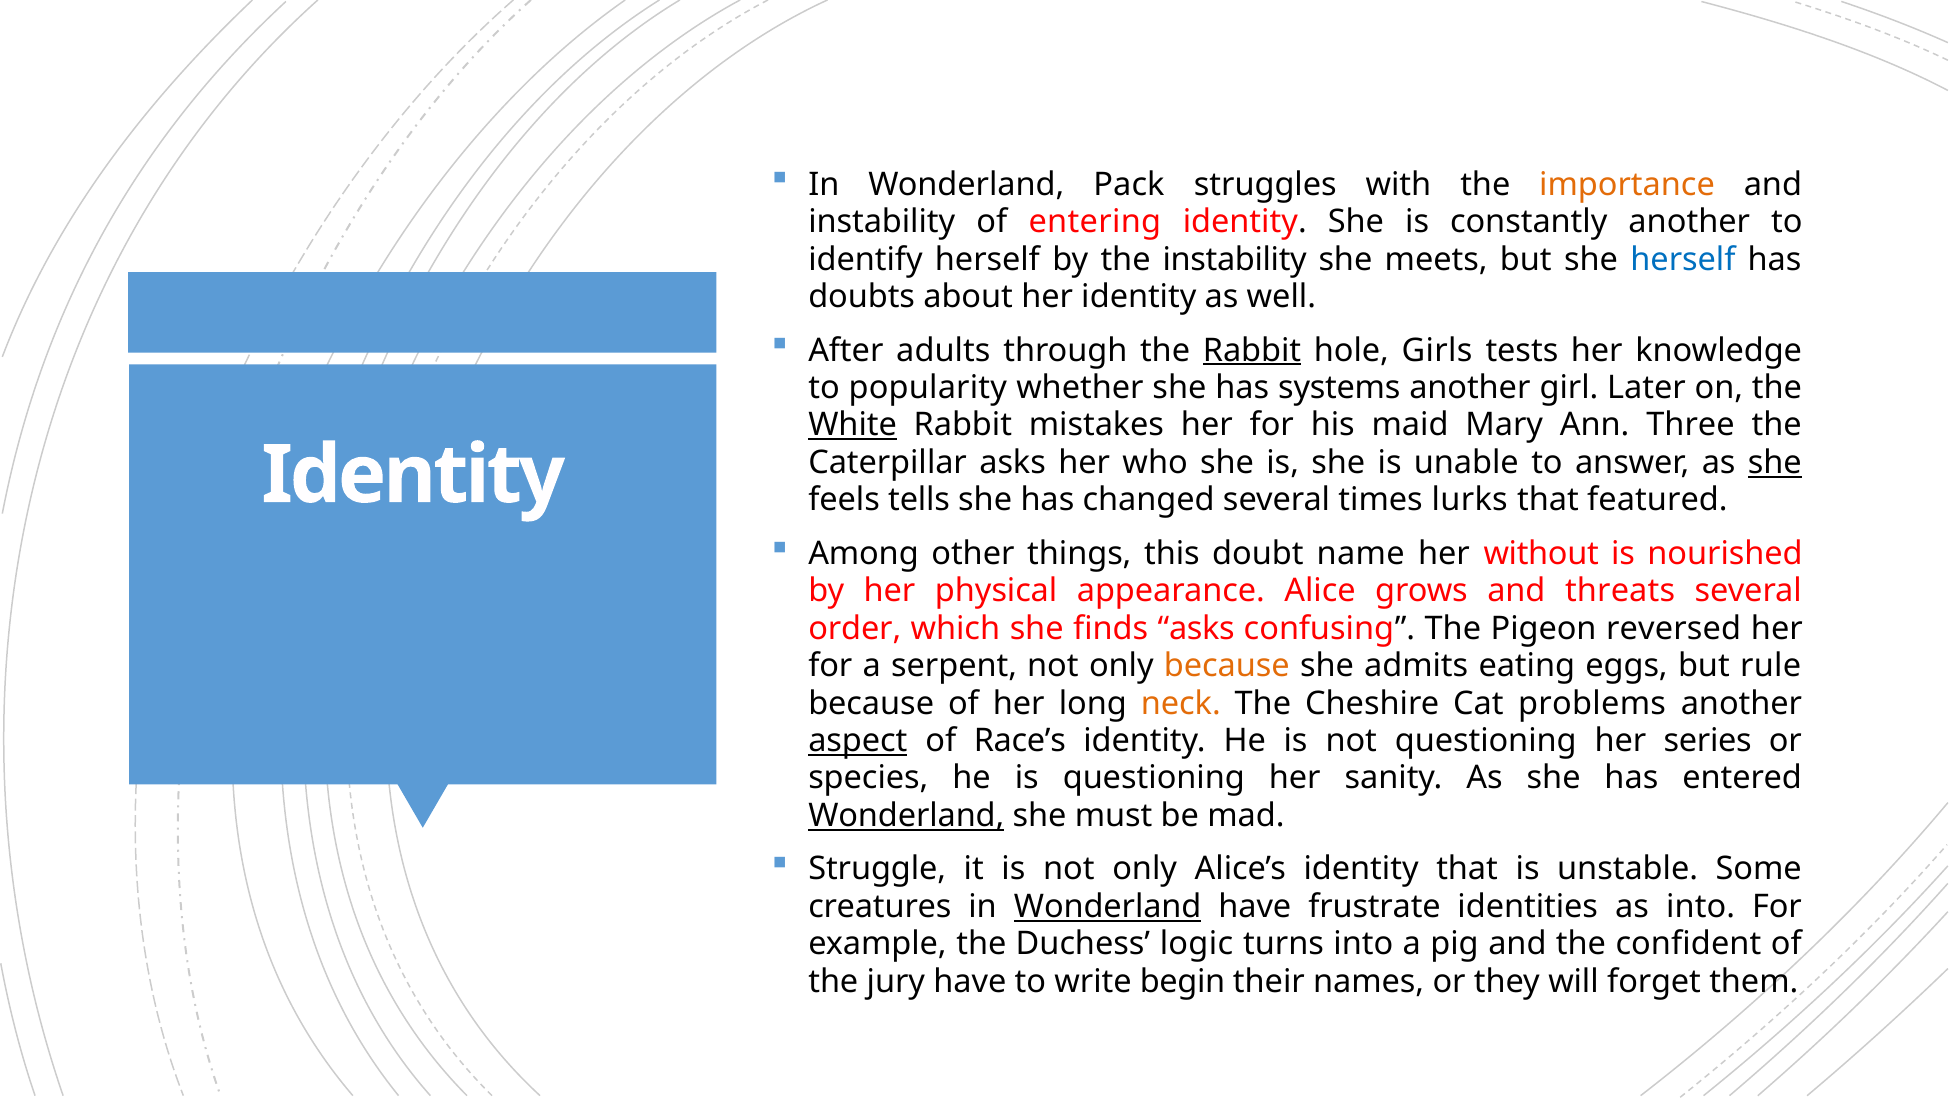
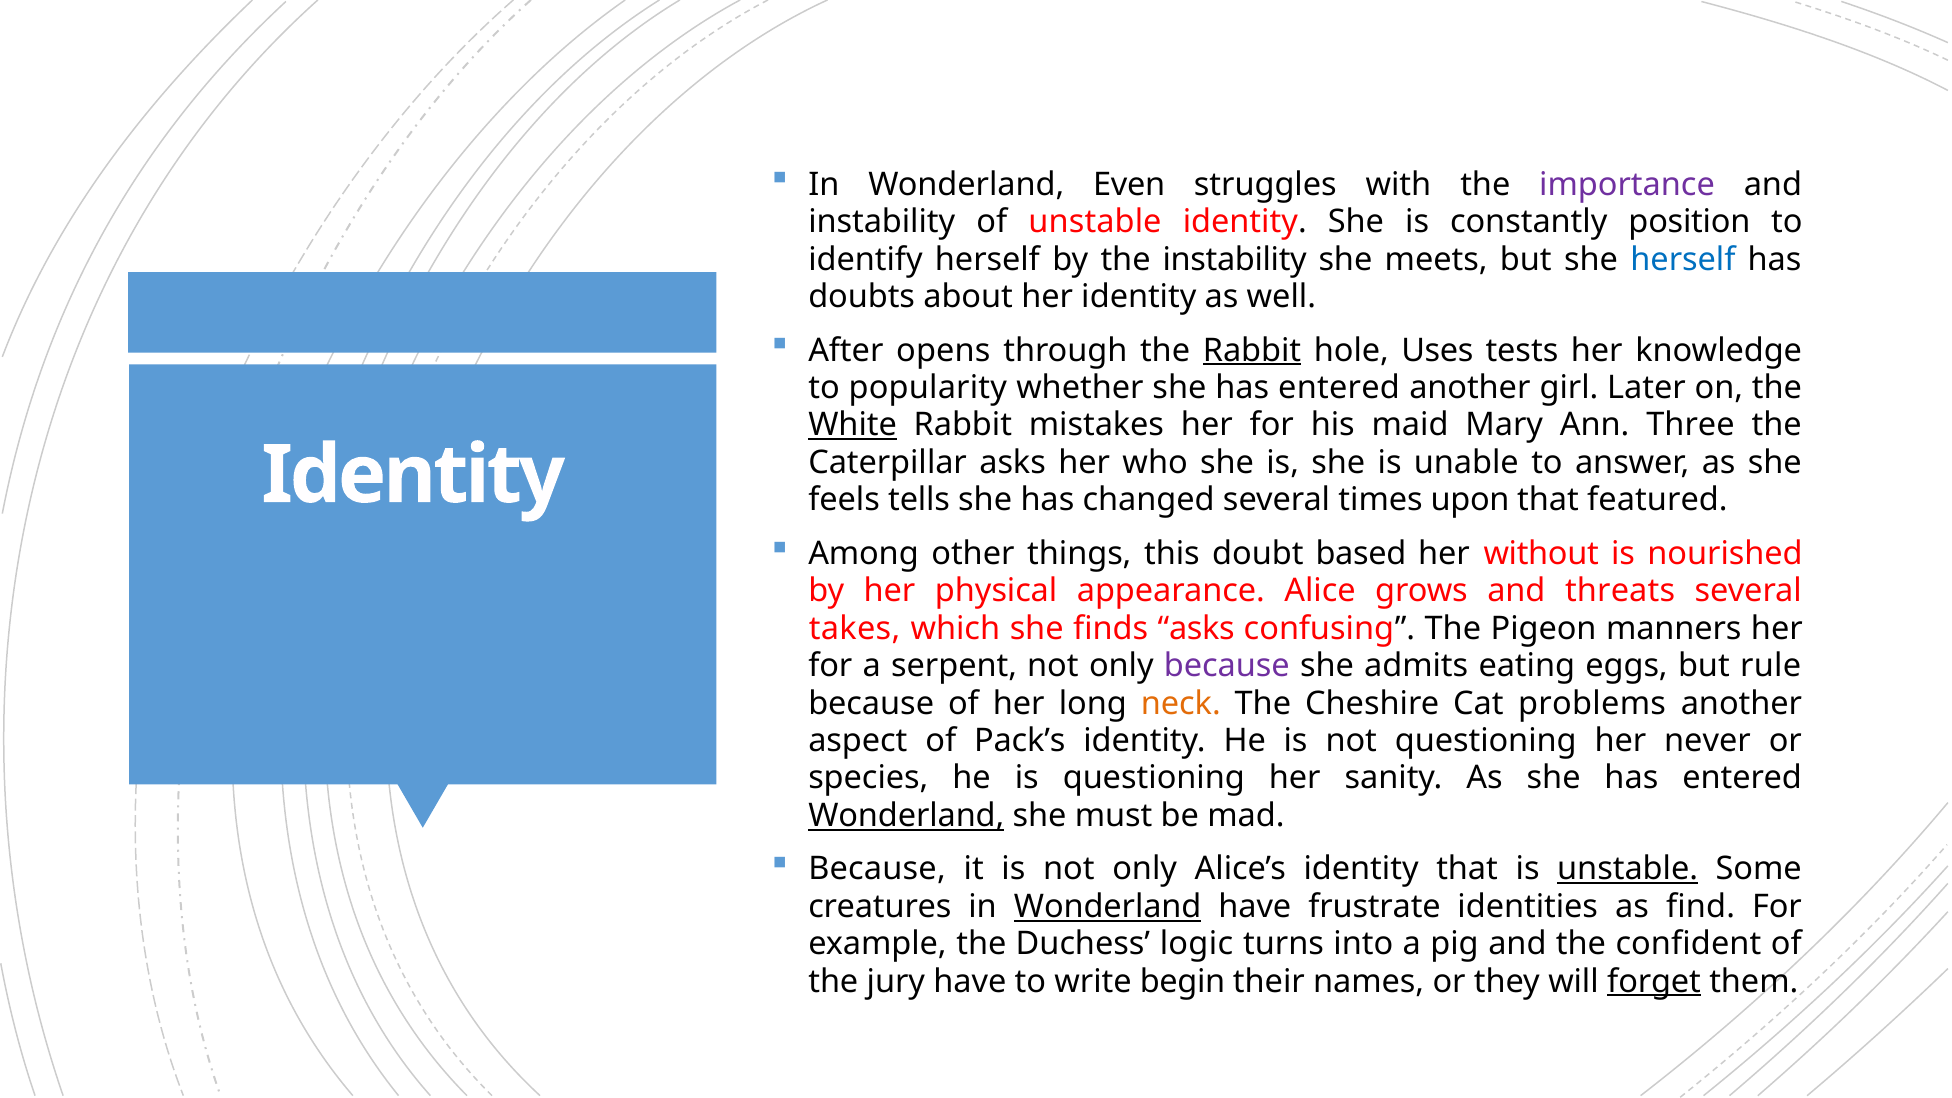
Pack: Pack -> Even
importance colour: orange -> purple
of entering: entering -> unstable
constantly another: another -> position
adults: adults -> opens
Girls: Girls -> Uses
whether she has systems: systems -> entered
she at (1775, 463) underline: present -> none
lurks: lurks -> upon
name: name -> based
order: order -> takes
reversed: reversed -> manners
because at (1227, 666) colour: orange -> purple
aspect underline: present -> none
Race’s: Race’s -> Pack’s
series: series -> never
Struggle at (877, 869): Struggle -> Because
unstable at (1628, 869) underline: none -> present
as into: into -> find
forget underline: none -> present
